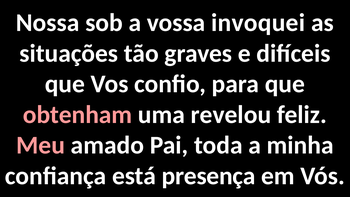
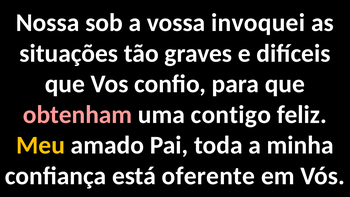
revelou: revelou -> contigo
Meu colour: pink -> yellow
presença: presença -> oferente
